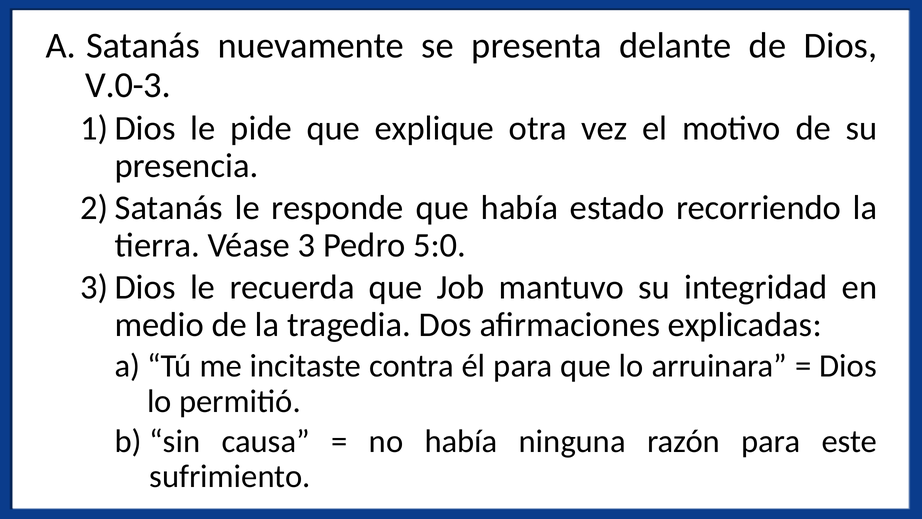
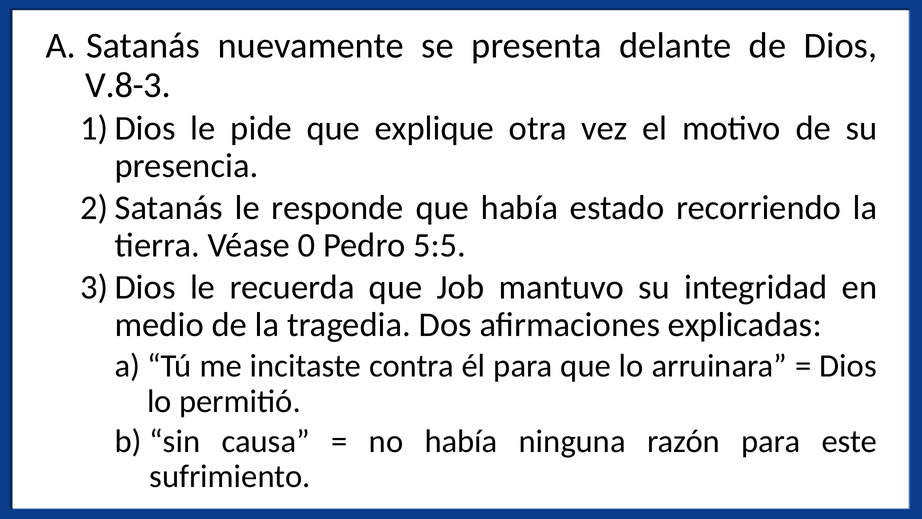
V.0-3: V.0-3 -> V.8-3
3: 3 -> 0
5:0: 5:0 -> 5:5
